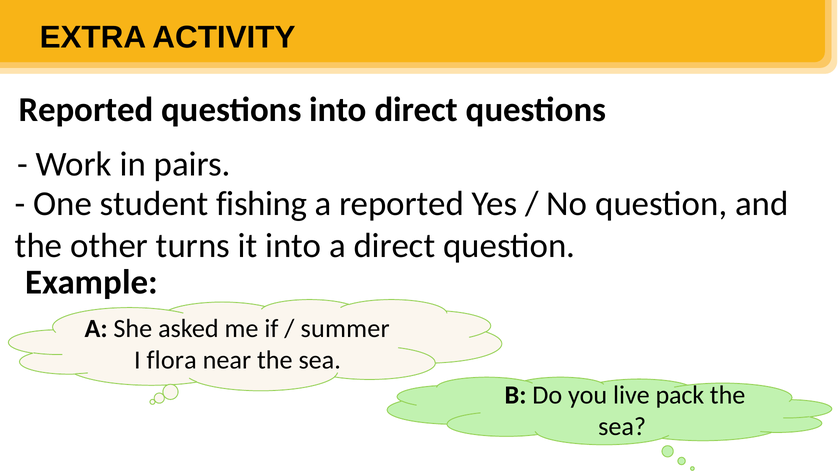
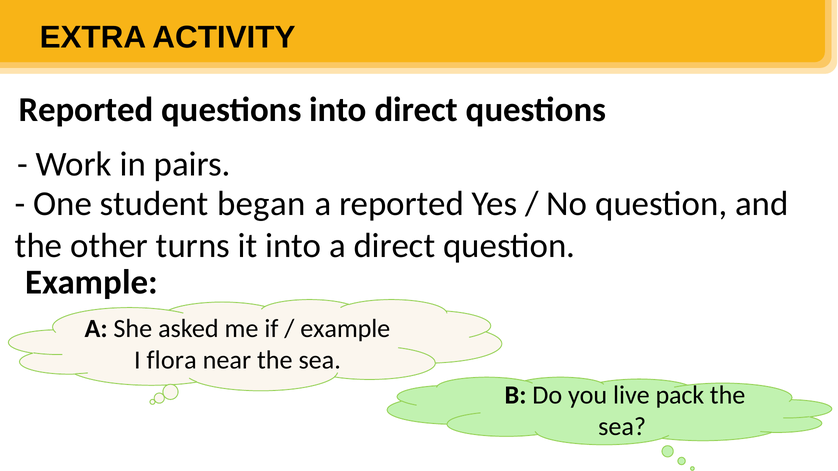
fishing: fishing -> began
summer at (345, 329): summer -> example
